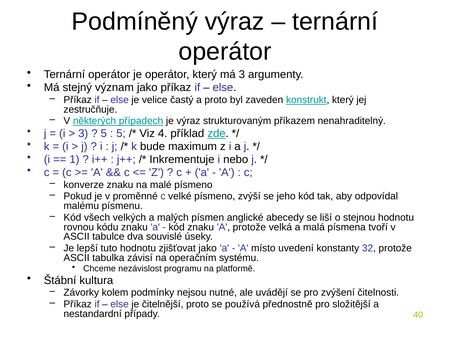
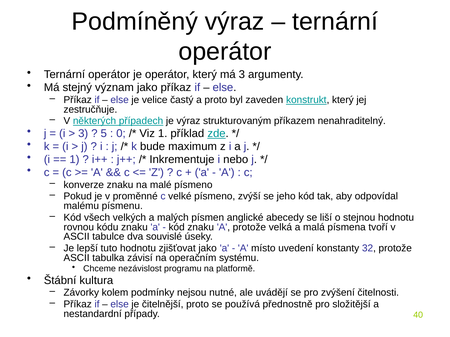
5 at (121, 134): 5 -> 0
Viz 4: 4 -> 1
